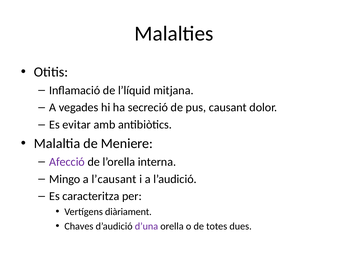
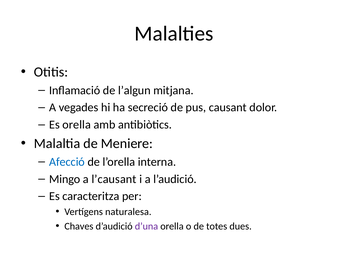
l’líquid: l’líquid -> l’algun
Es evitar: evitar -> orella
Afecció colour: purple -> blue
diàriament: diàriament -> naturalesa
